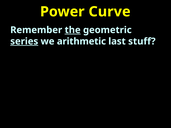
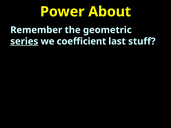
Curve: Curve -> About
the underline: present -> none
arithmetic: arithmetic -> coefficient
